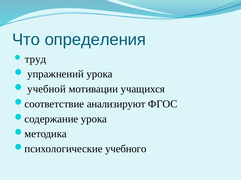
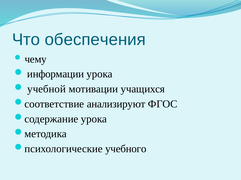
определения: определения -> обеспечения
труд: труд -> чему
упражнений: упражнений -> информации
